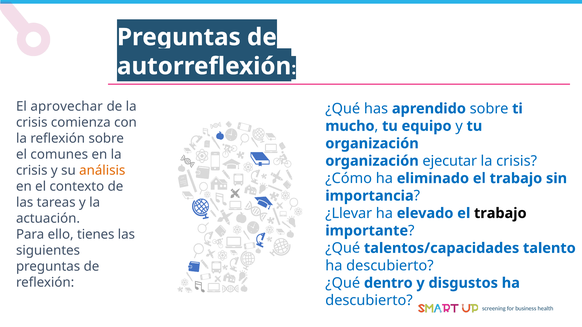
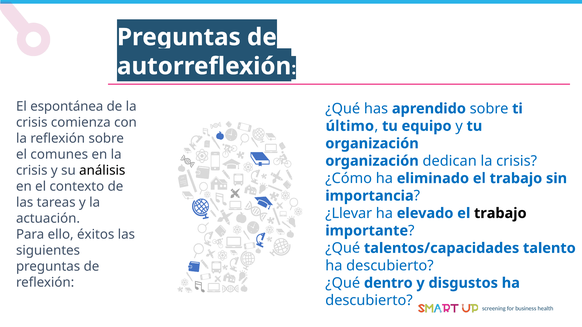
aprovechar: aprovechar -> espontánea
mucho: mucho -> último
ejecutar: ejecutar -> dedican
análisis colour: orange -> black
tienes: tienes -> éxitos
